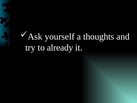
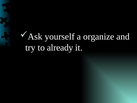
thoughts: thoughts -> organize
